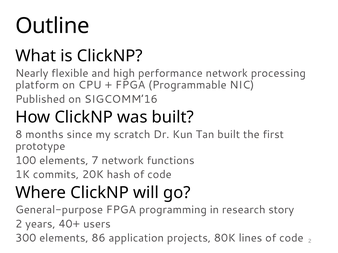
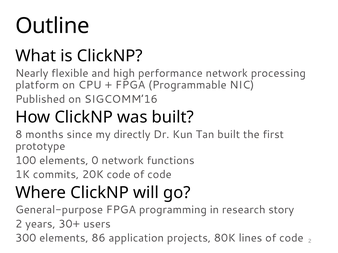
scratch: scratch -> directly
7: 7 -> 0
20K hash: hash -> code
40+: 40+ -> 30+
